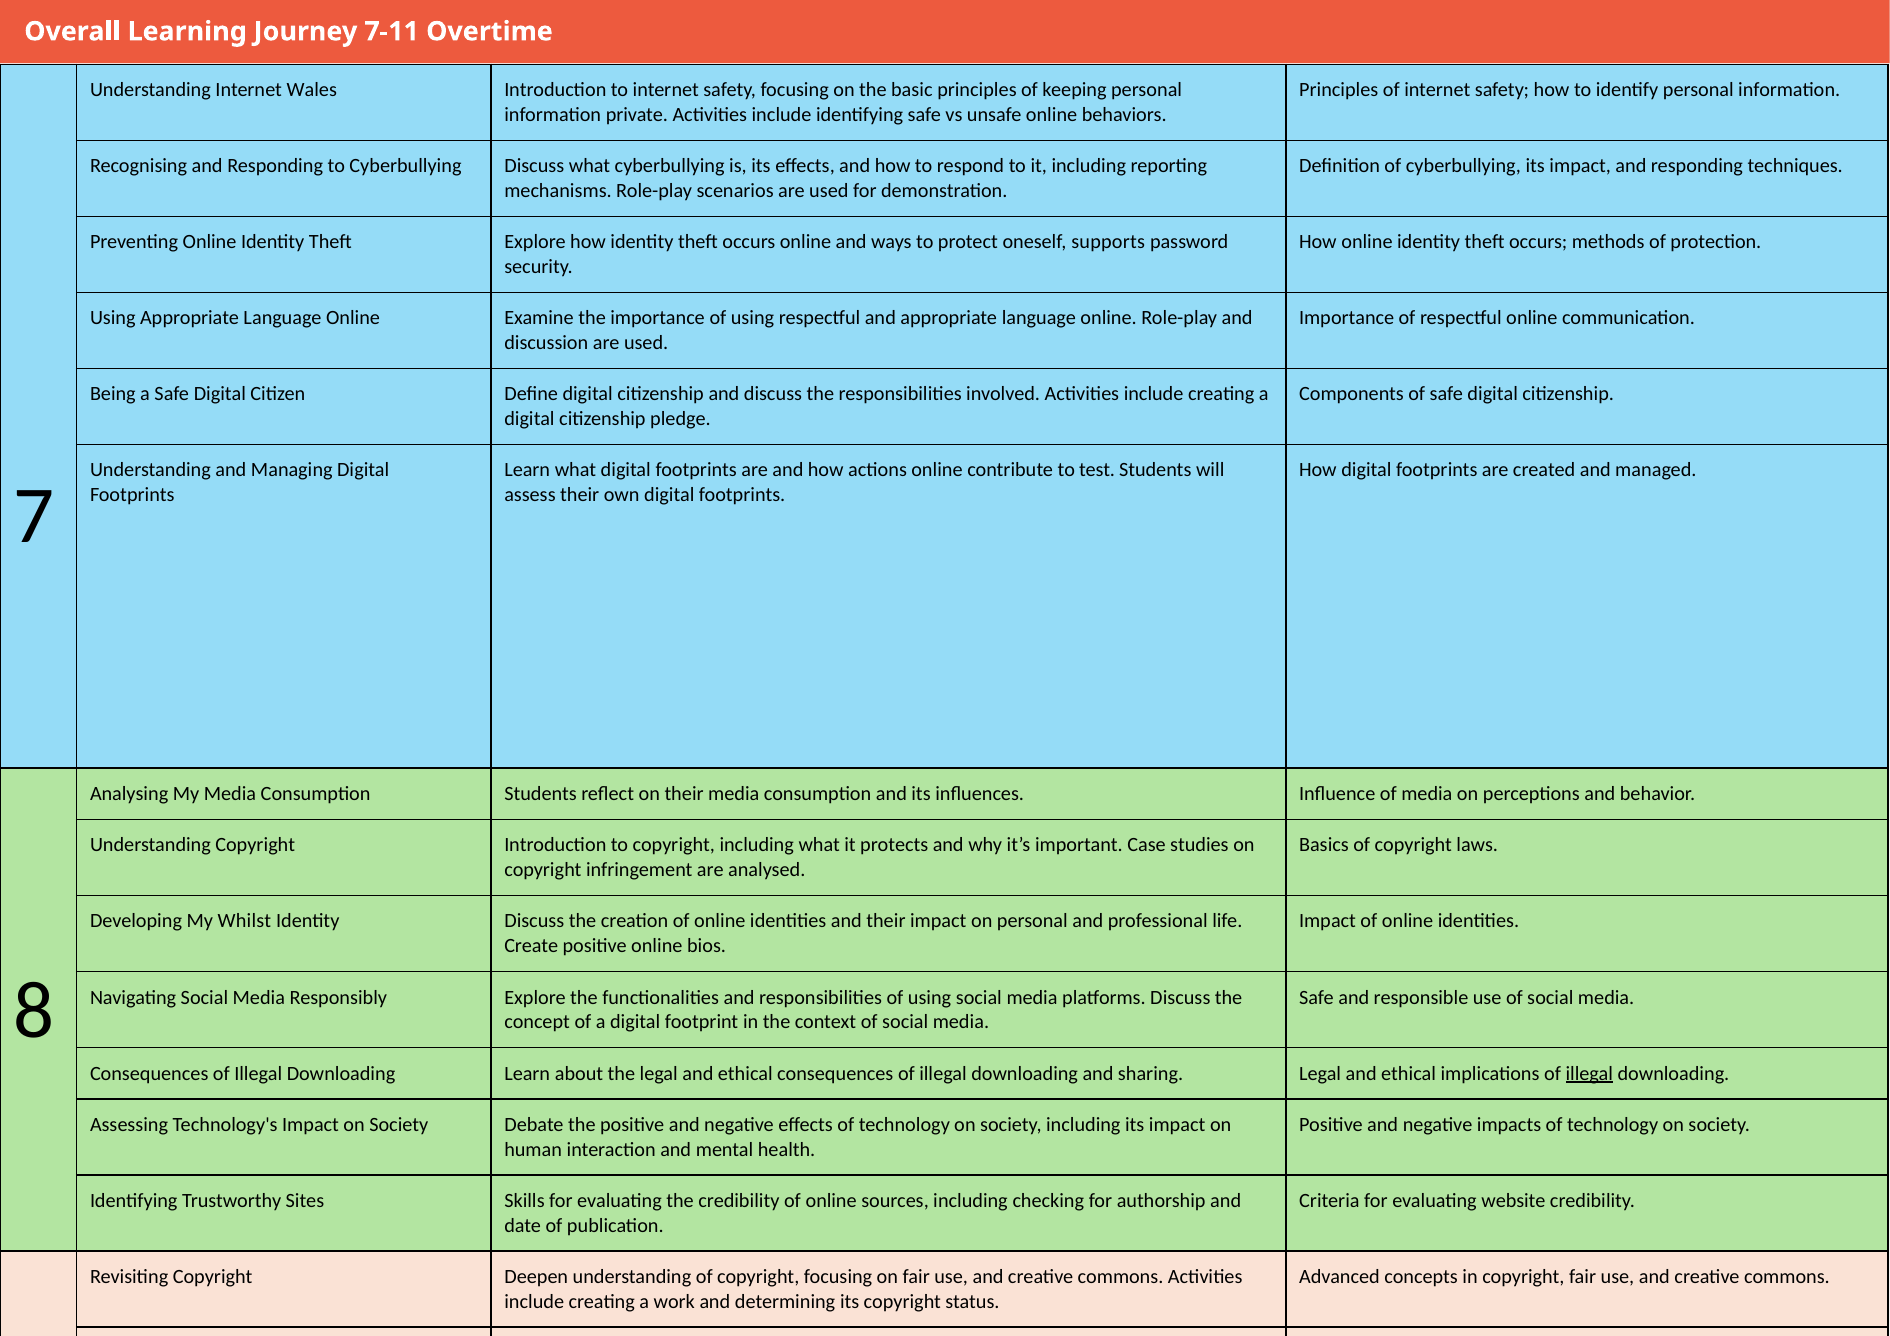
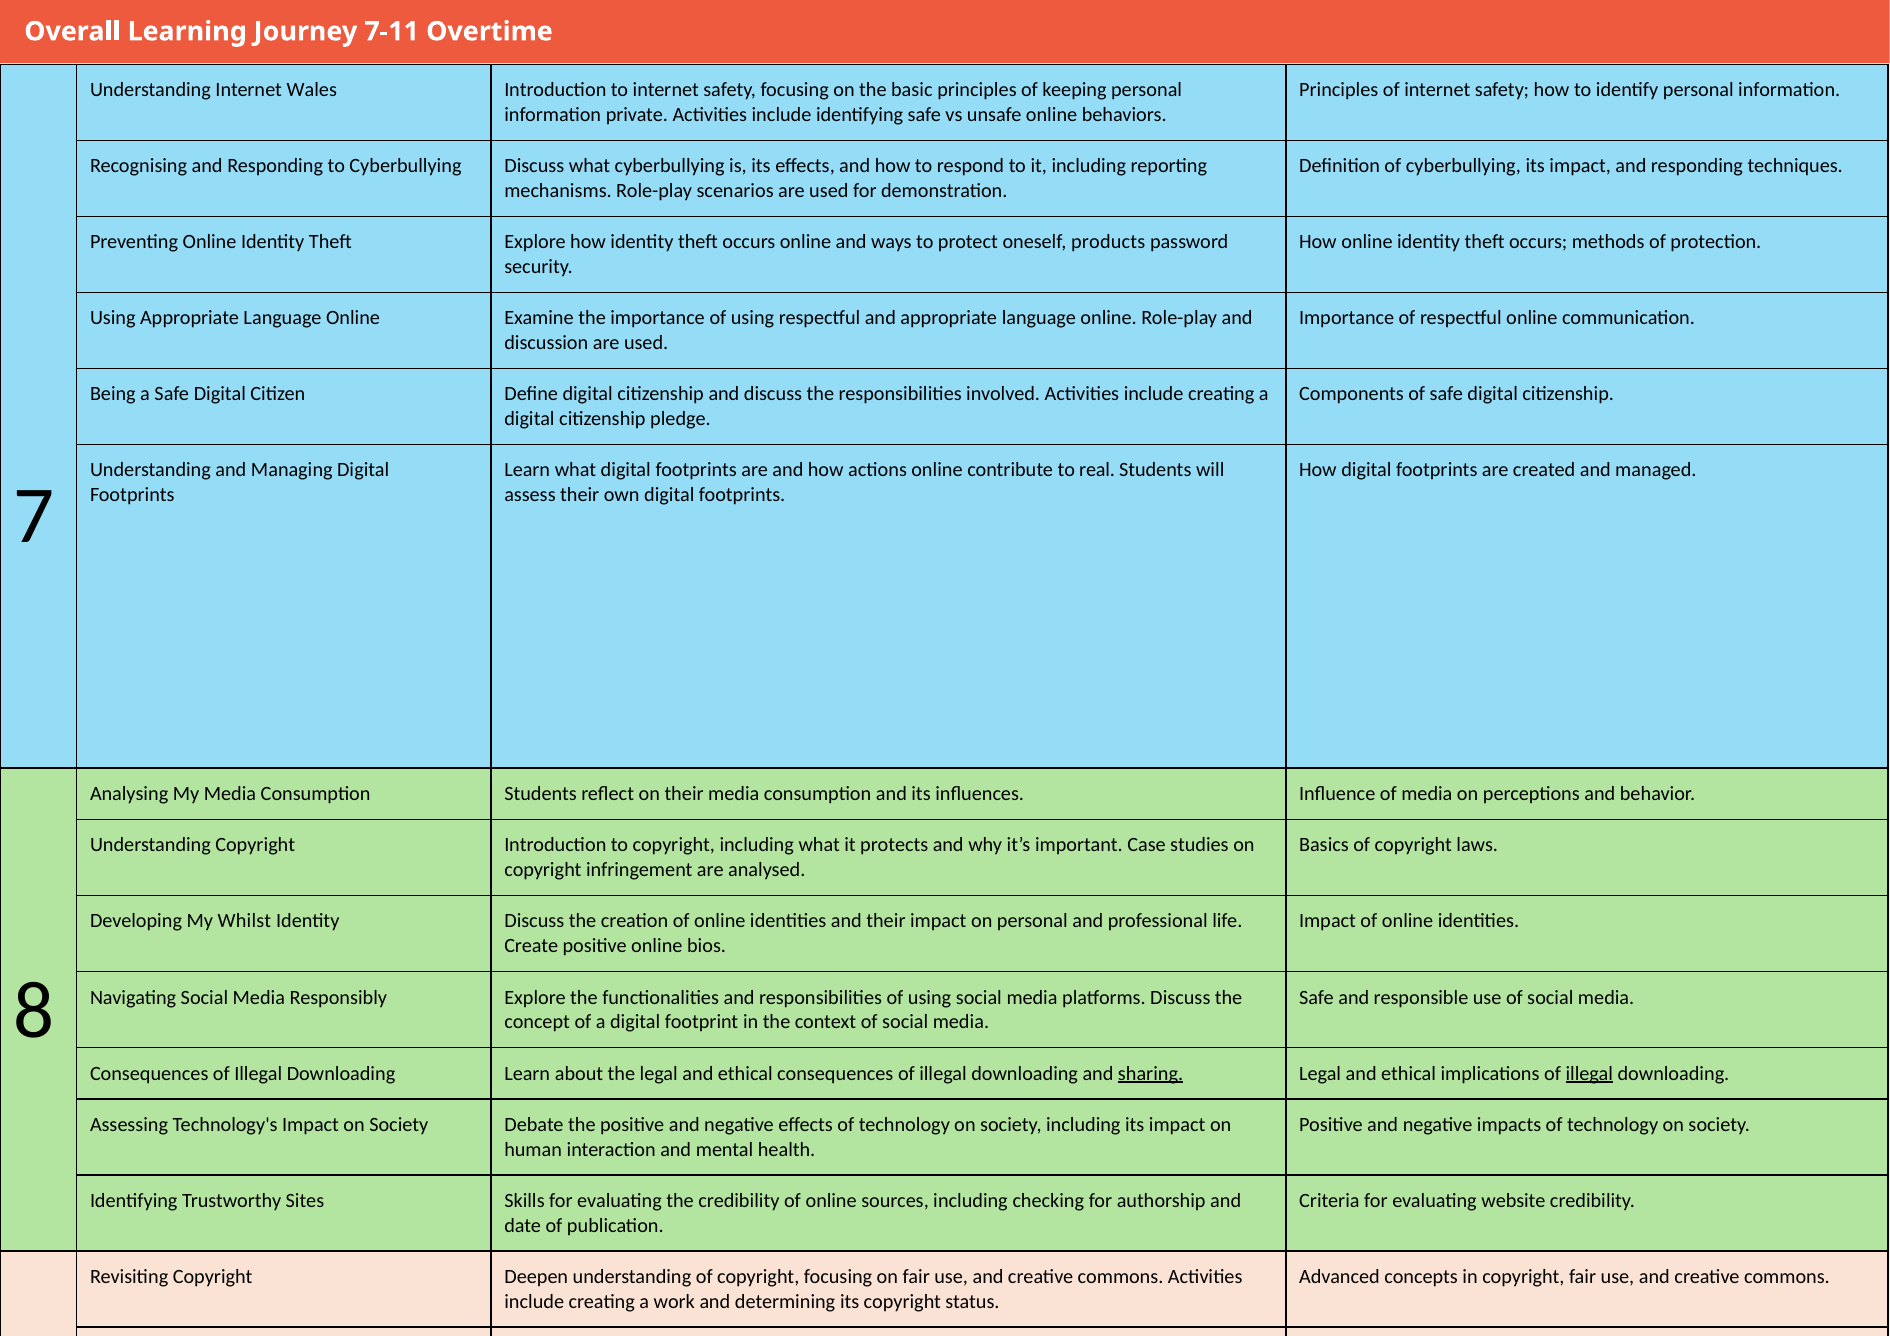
supports: supports -> products
test: test -> real
sharing underline: none -> present
